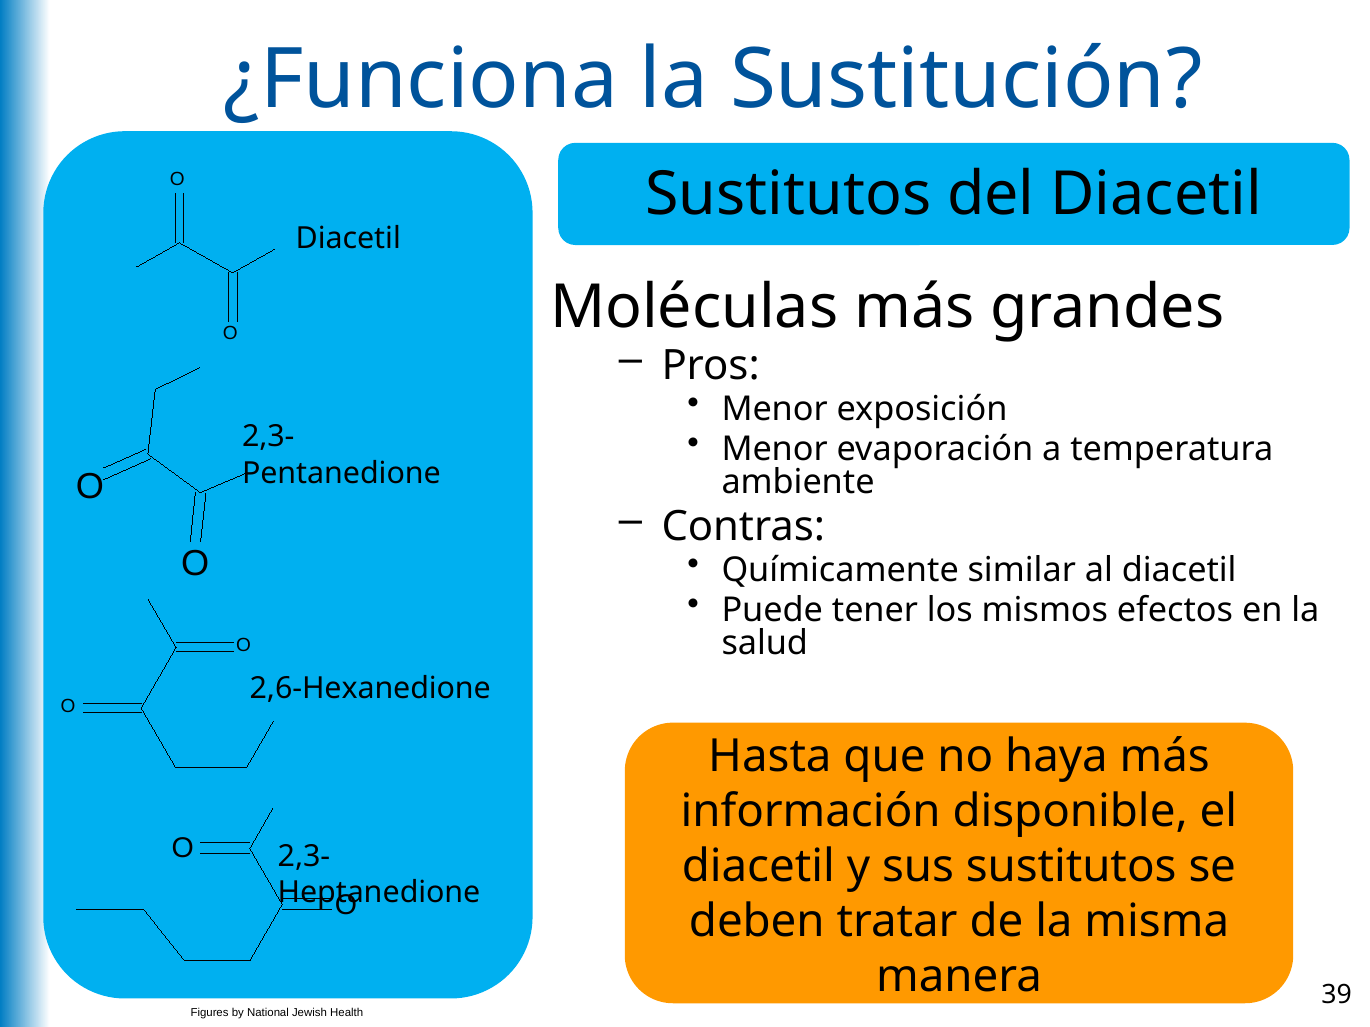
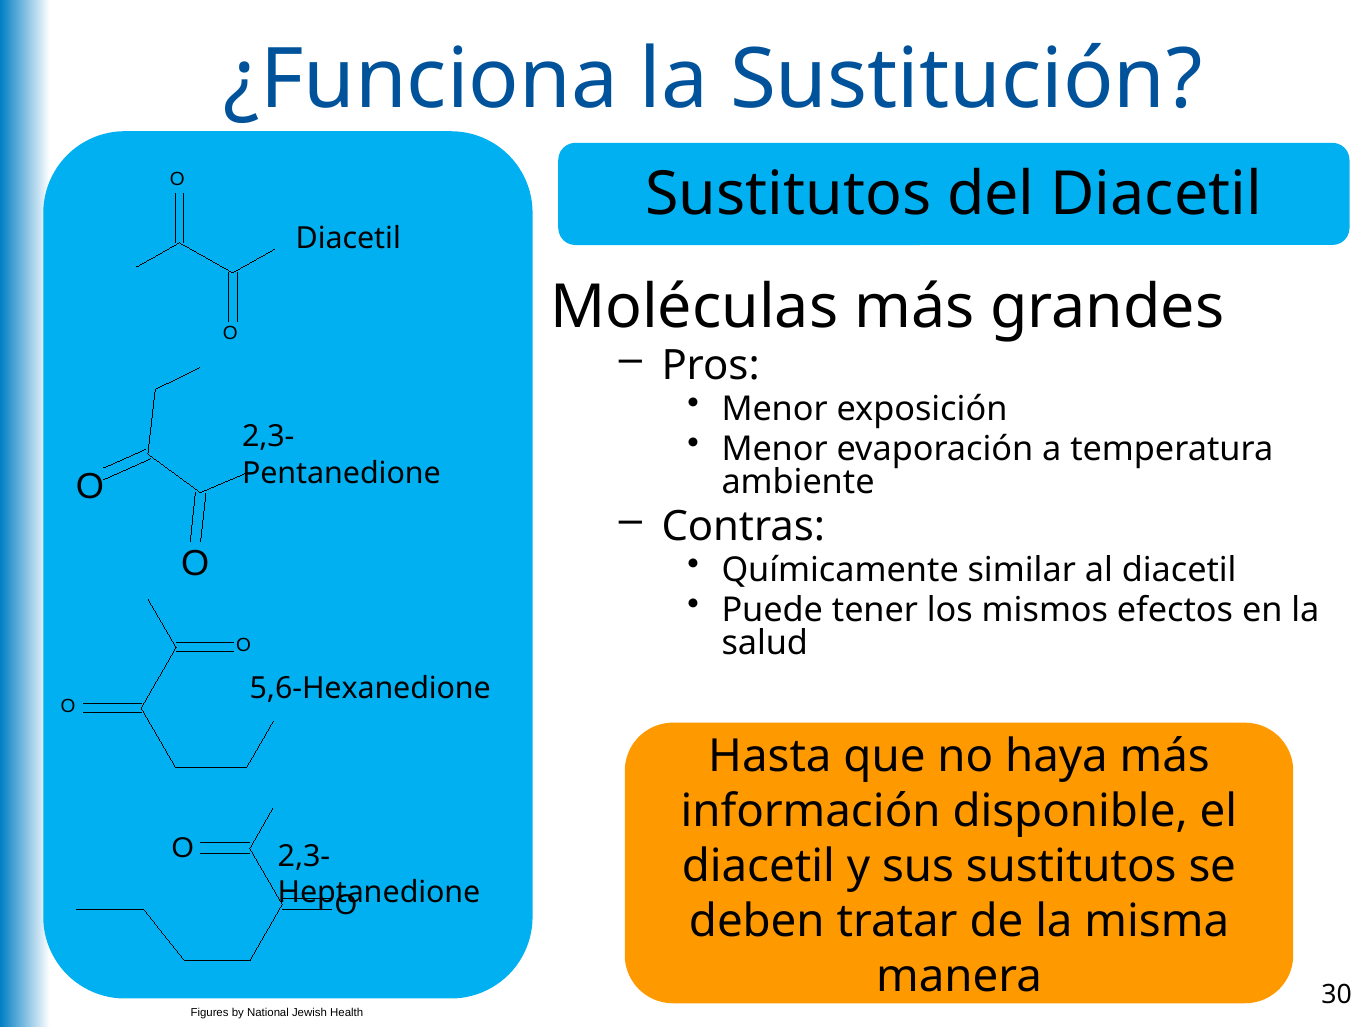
2,6-Hexanedione: 2,6-Hexanedione -> 5,6-Hexanedione
39: 39 -> 30
